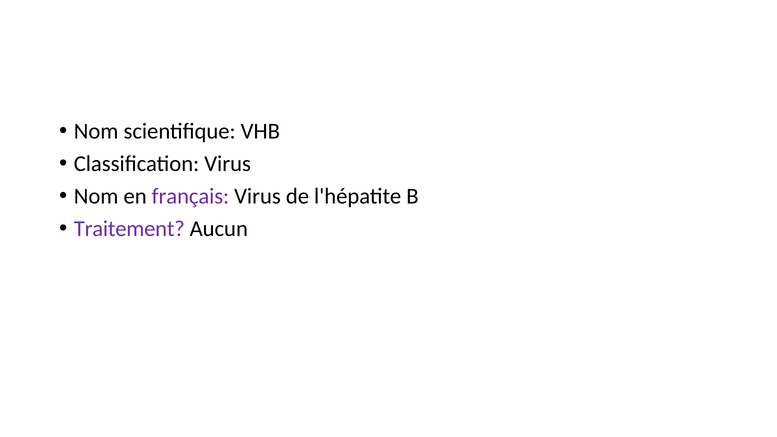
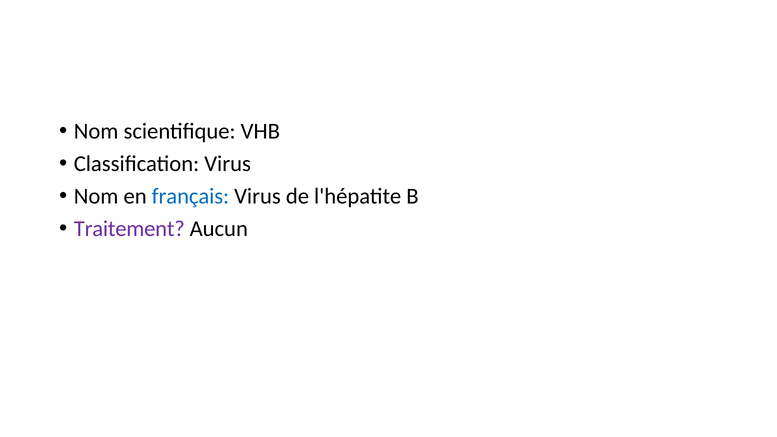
français colour: purple -> blue
